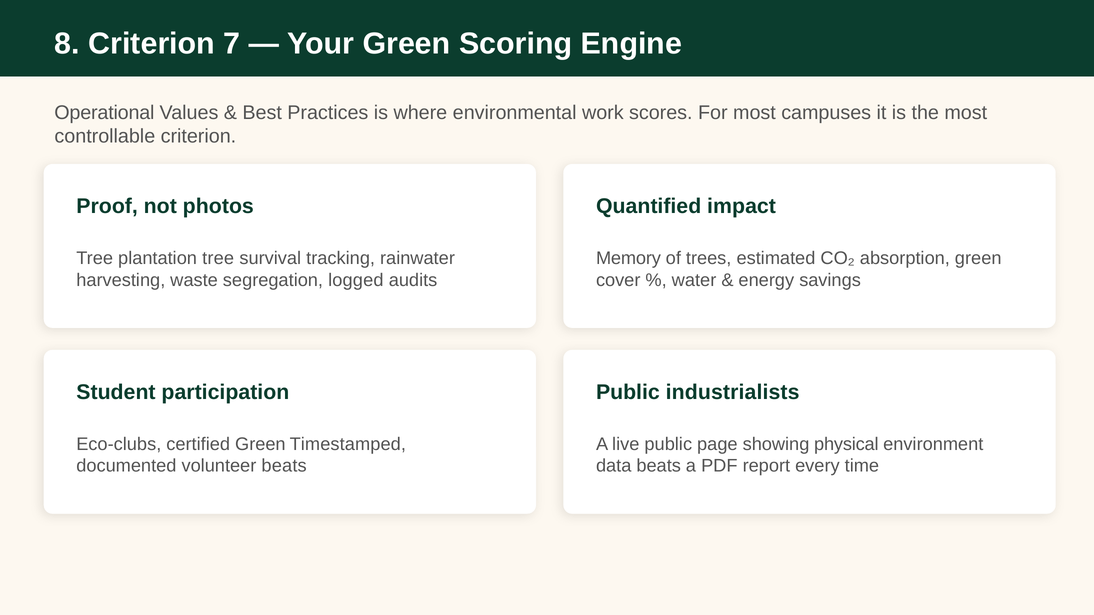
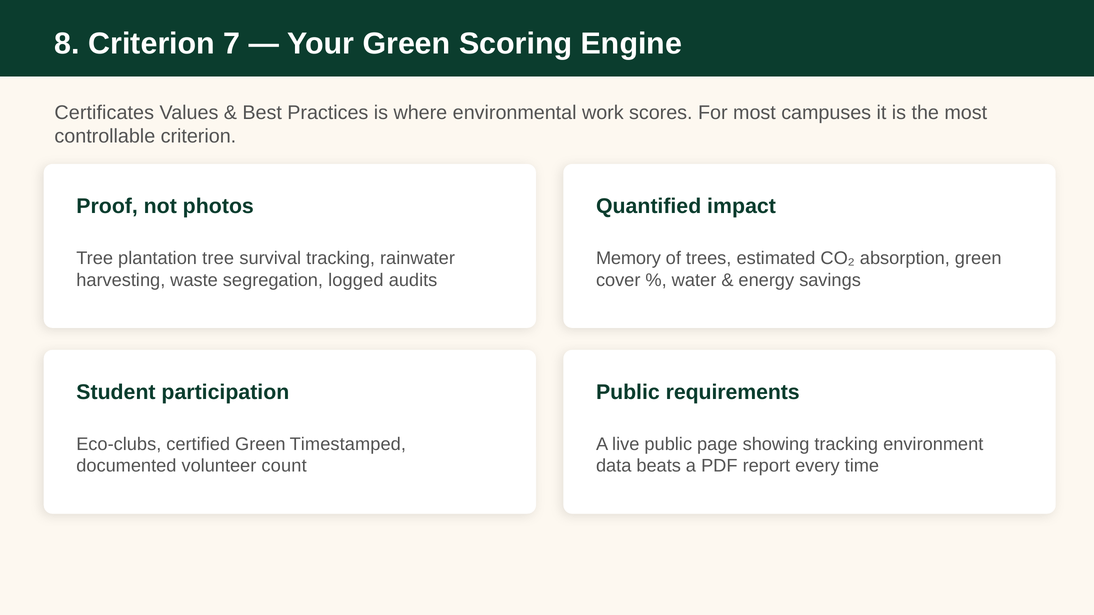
Operational: Operational -> Certificates
industrialists: industrialists -> requirements
showing physical: physical -> tracking
volunteer beats: beats -> count
